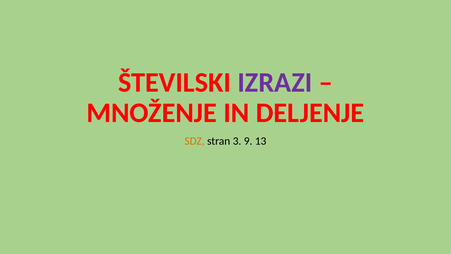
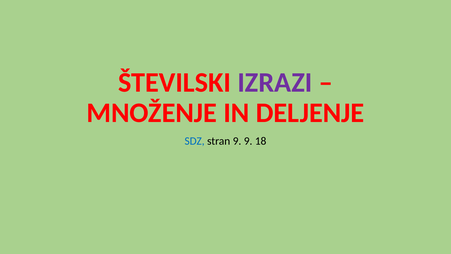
SDZ colour: orange -> blue
stran 3: 3 -> 9
13: 13 -> 18
